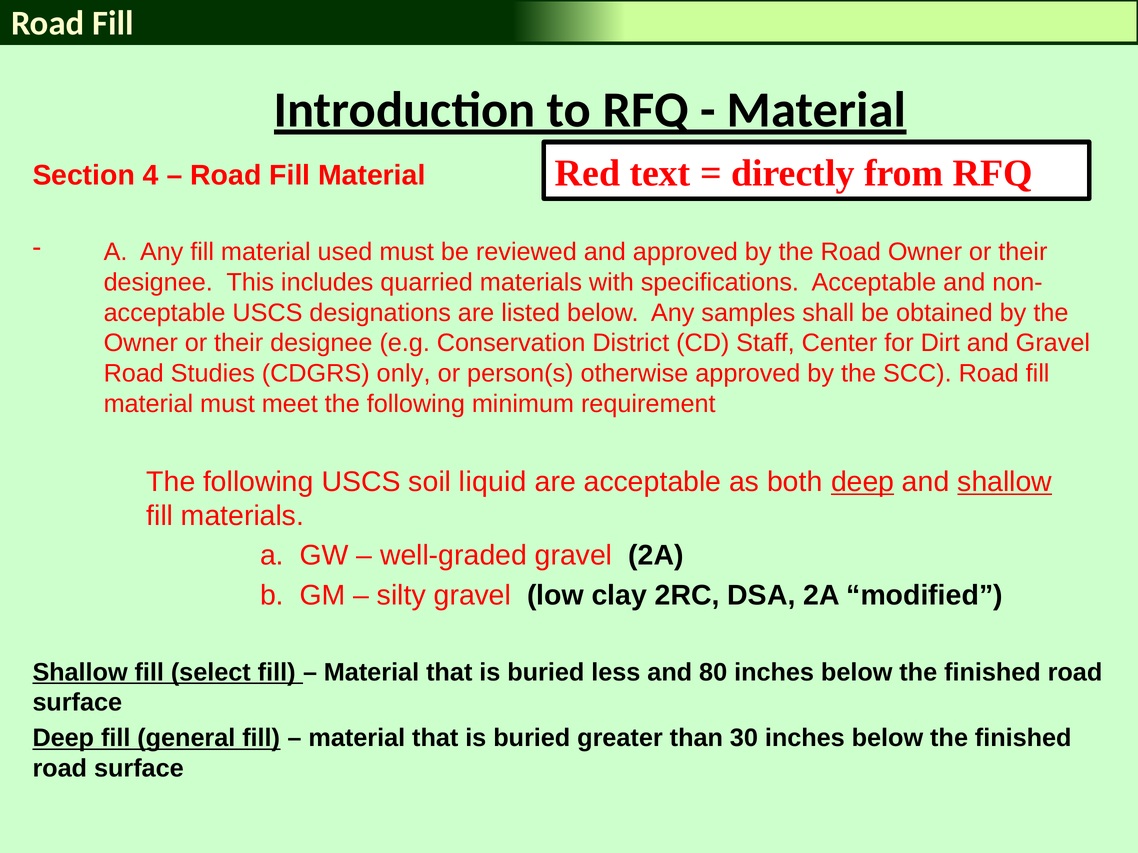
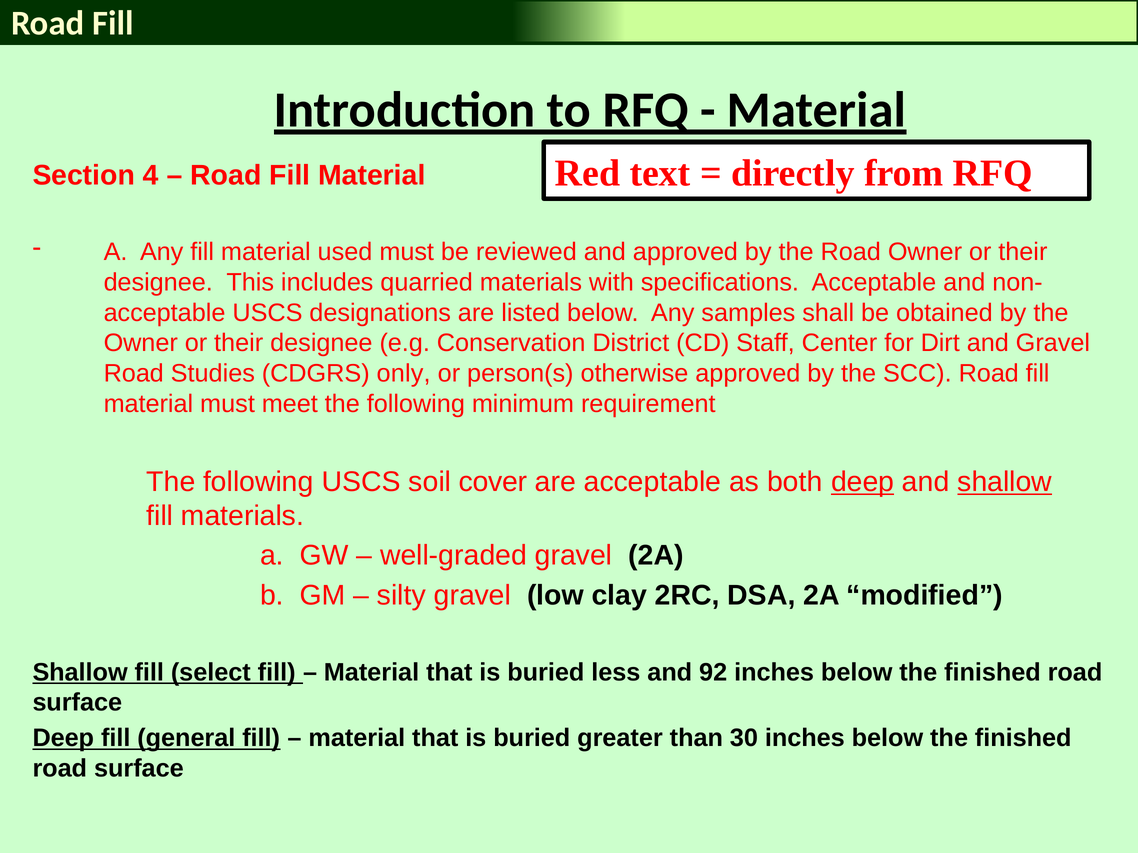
liquid: liquid -> cover
80: 80 -> 92
